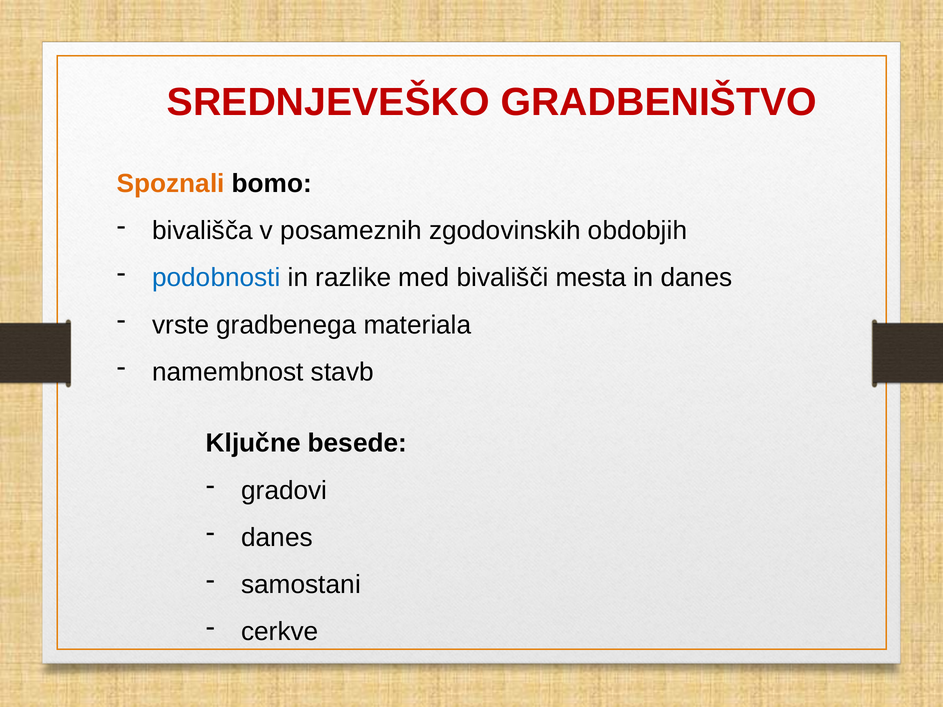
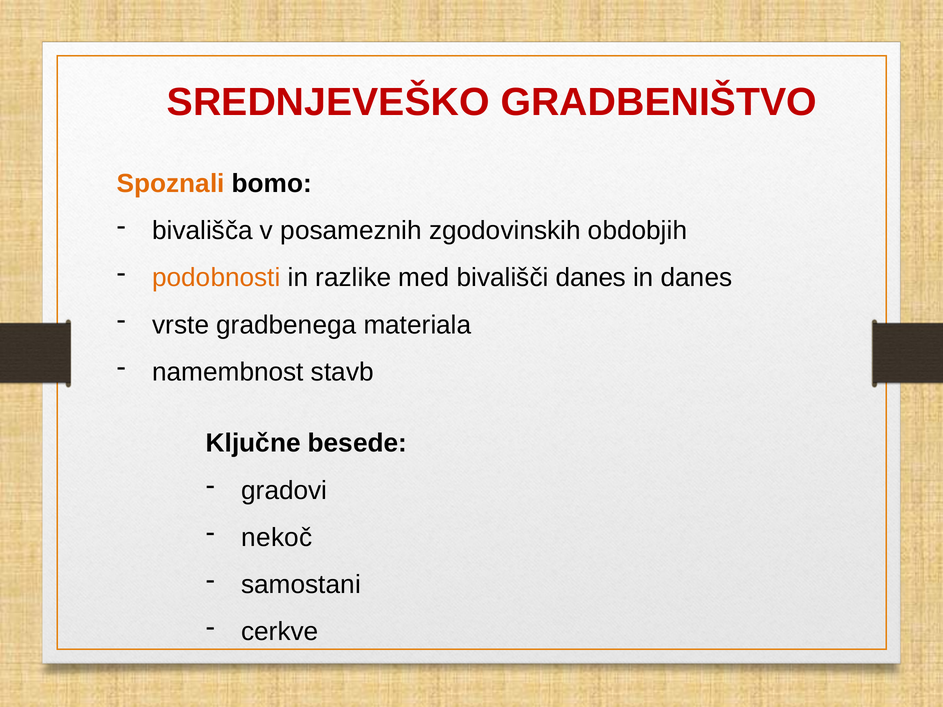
podobnosti colour: blue -> orange
bivališči mesta: mesta -> danes
danes at (277, 538): danes -> nekoč
